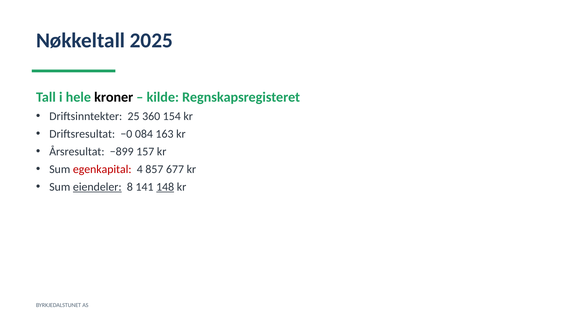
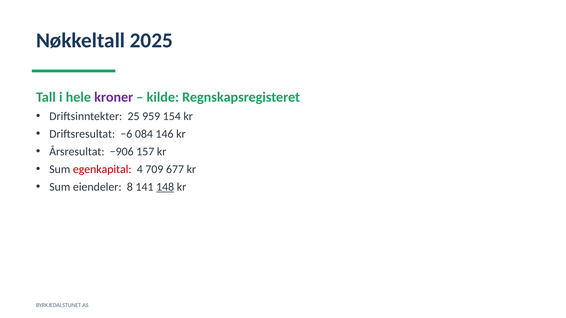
kroner colour: black -> purple
360: 360 -> 959
−0: −0 -> −6
163: 163 -> 146
−899: −899 -> −906
857: 857 -> 709
eiendeler underline: present -> none
